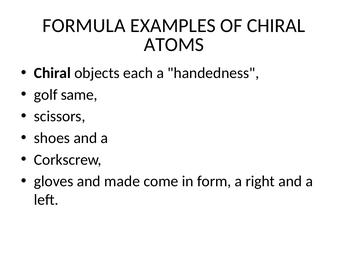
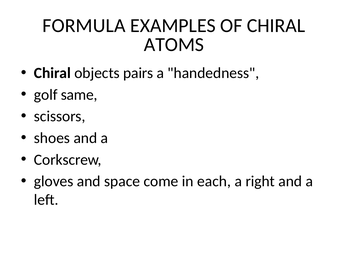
each: each -> pairs
made: made -> space
form: form -> each
